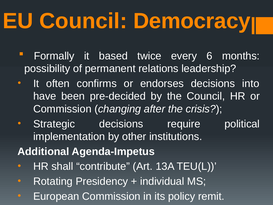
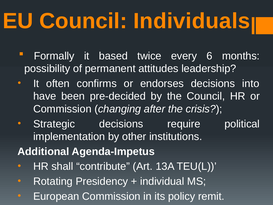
Democracy: Democracy -> Individuals
relations: relations -> attitudes
